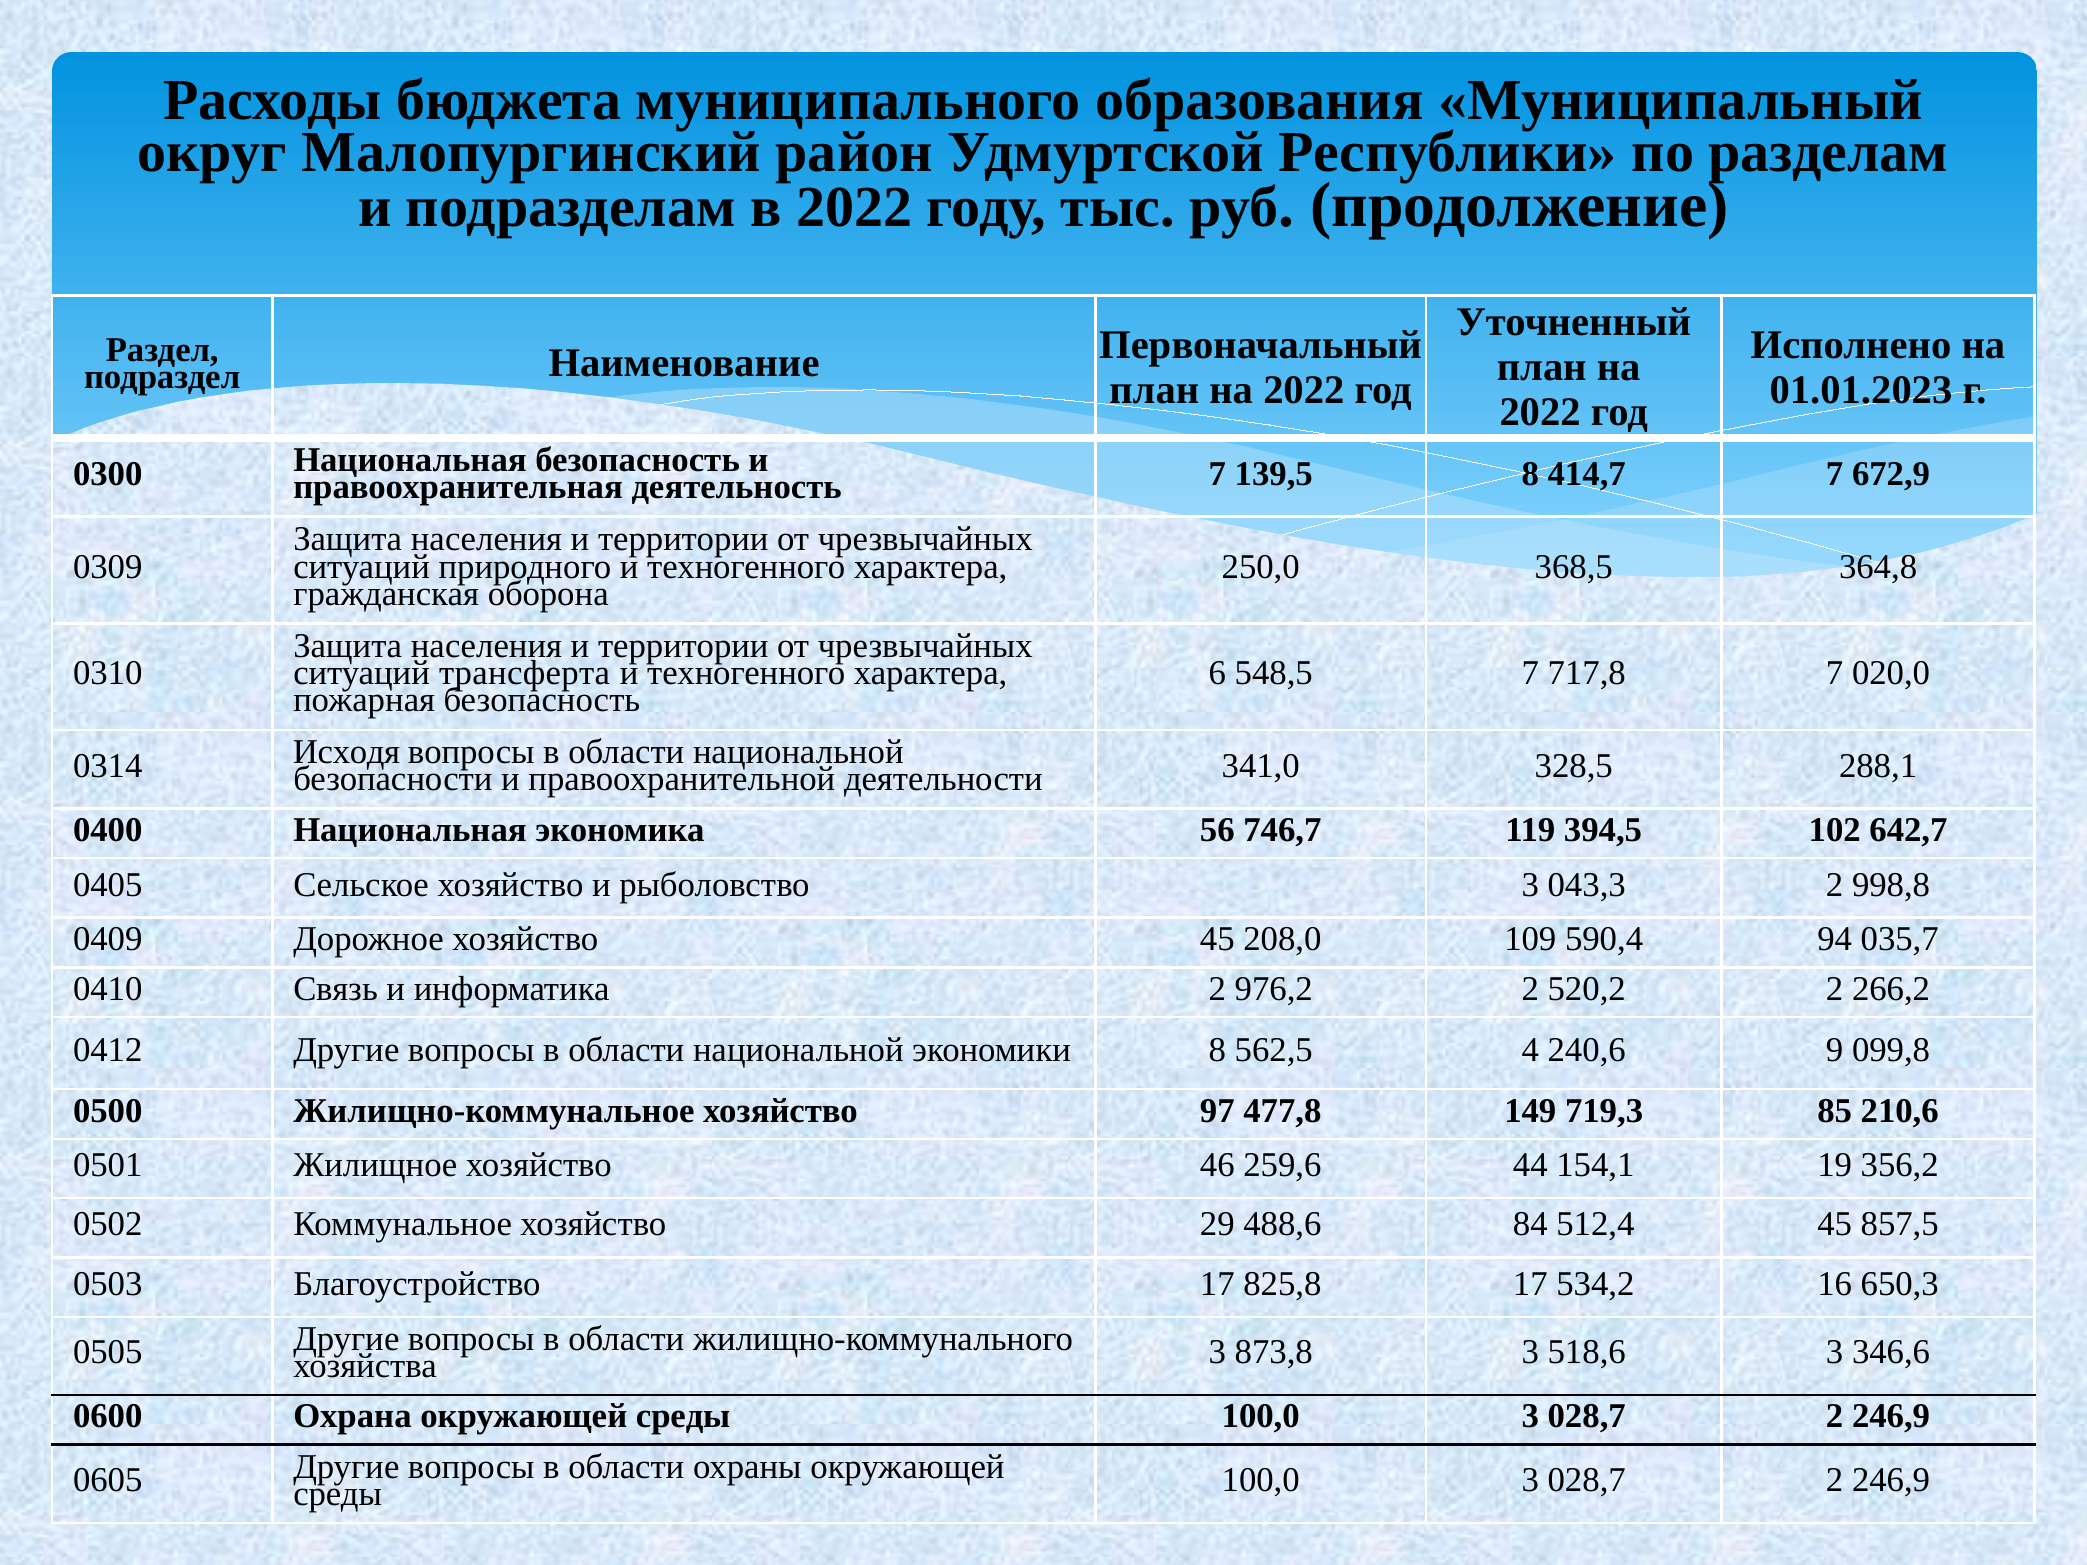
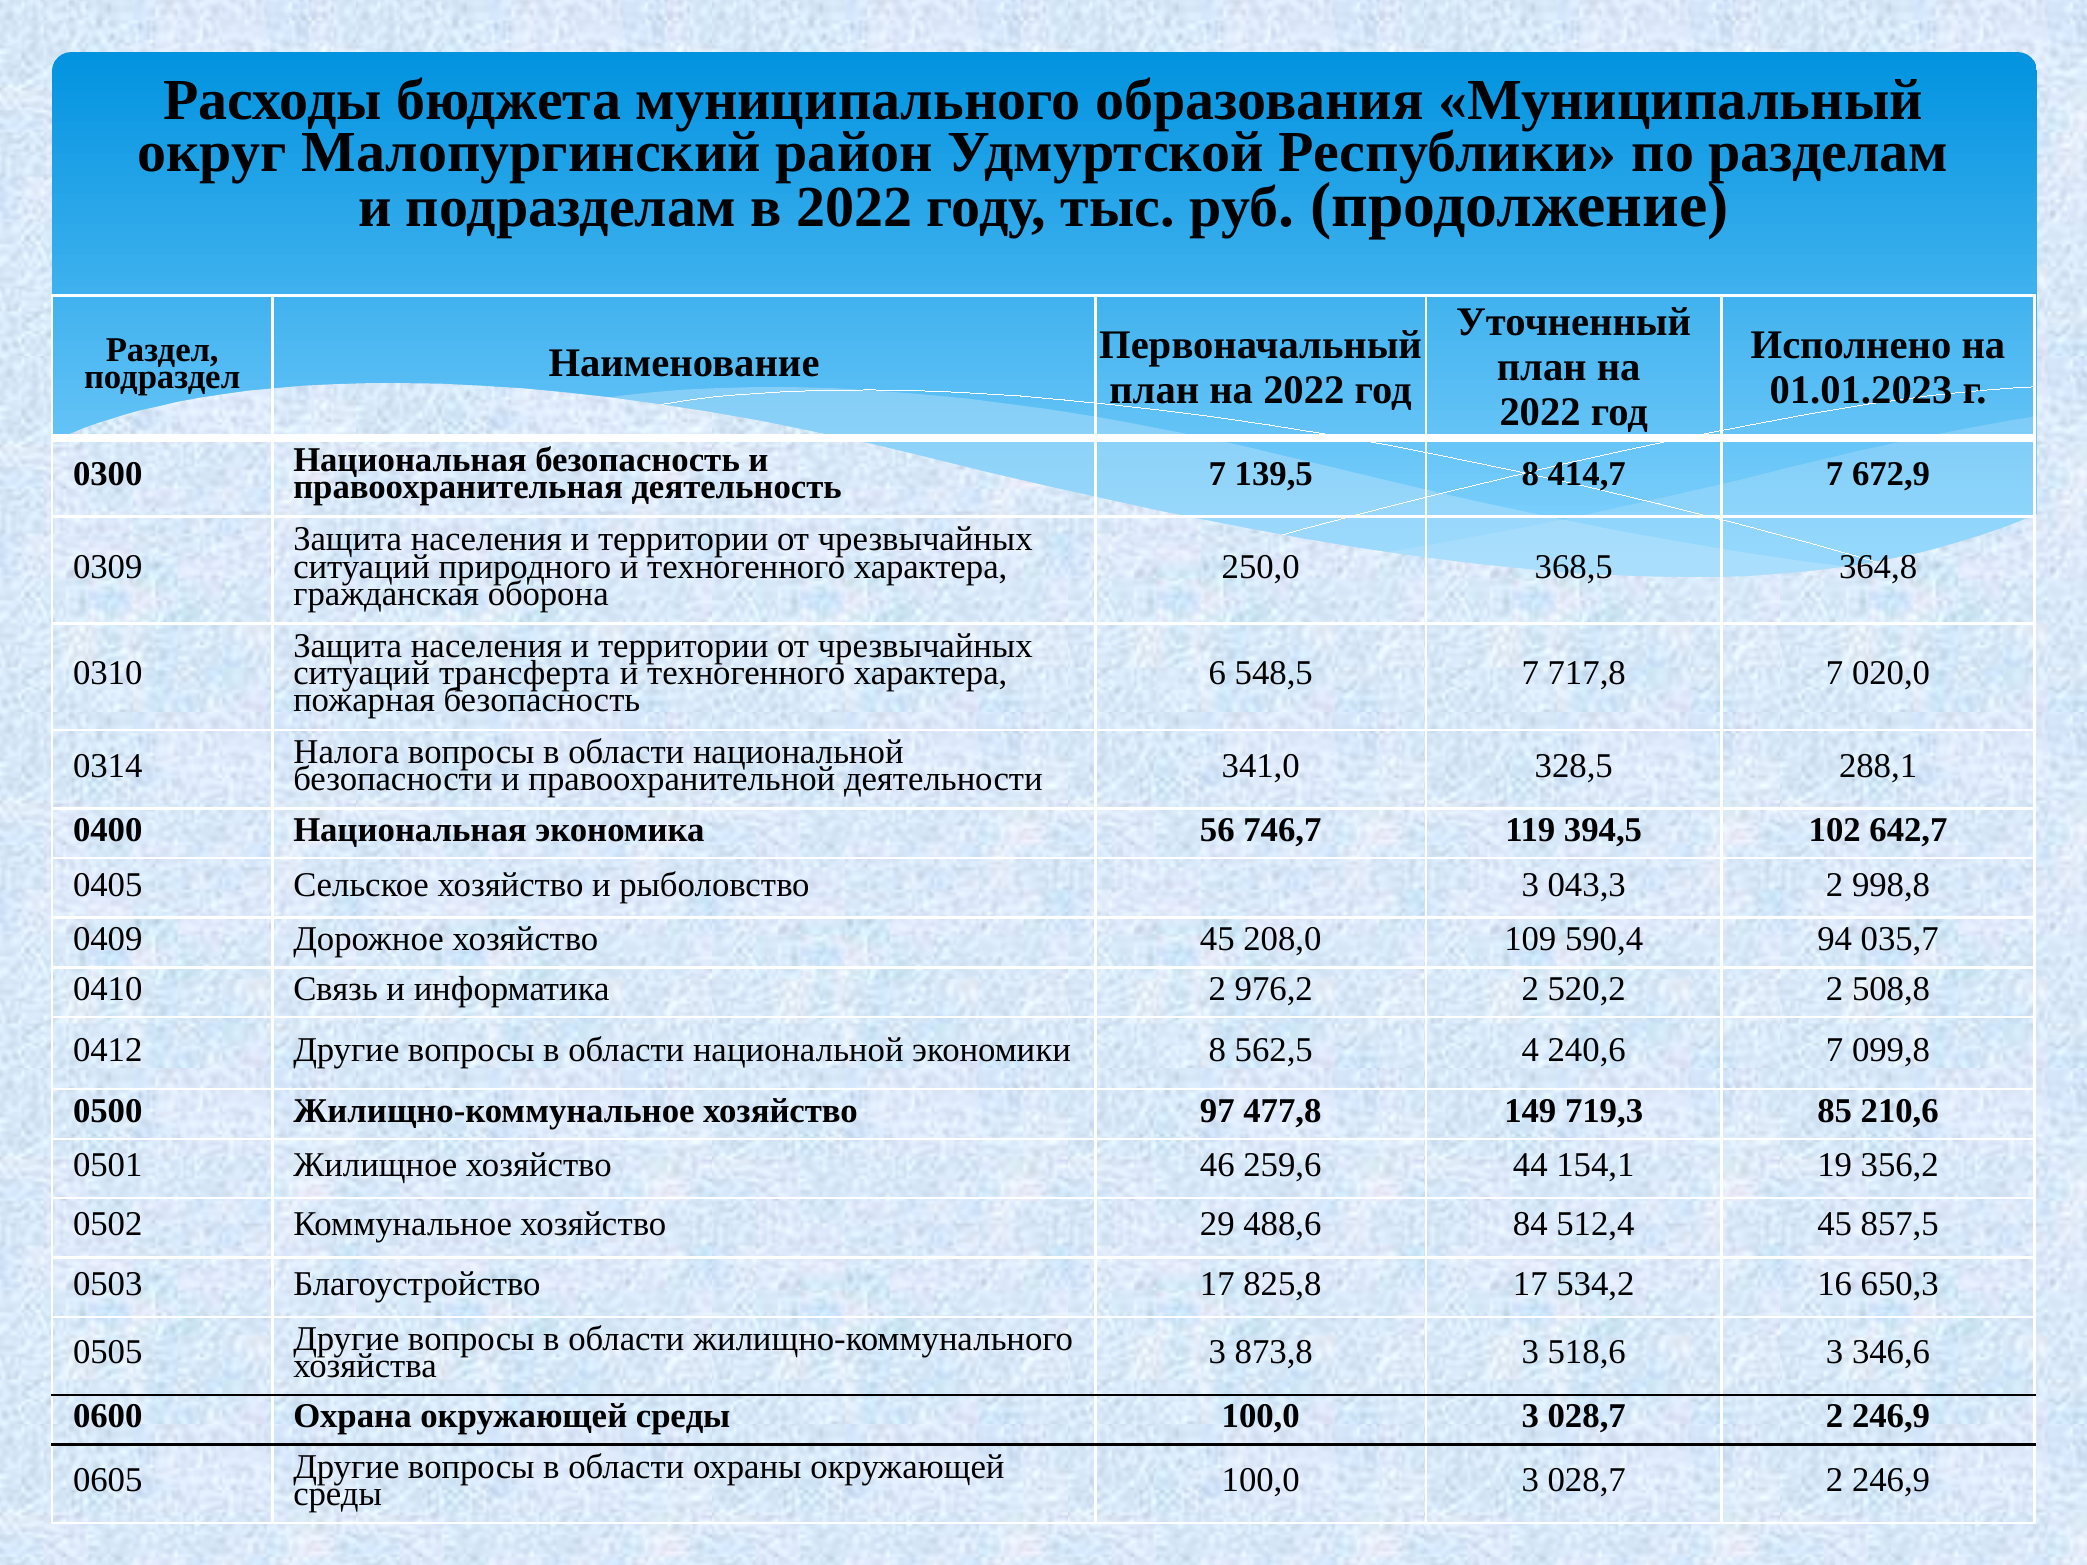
Исходя: Исходя -> Налога
266,2: 266,2 -> 508,8
240,6 9: 9 -> 7
